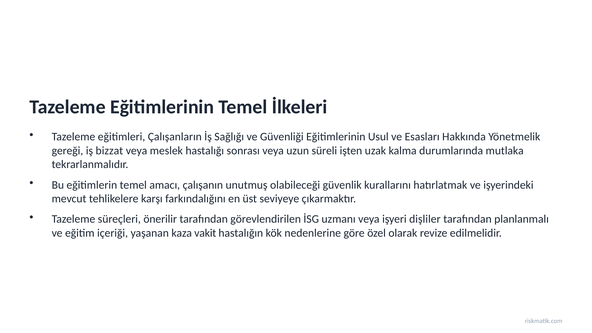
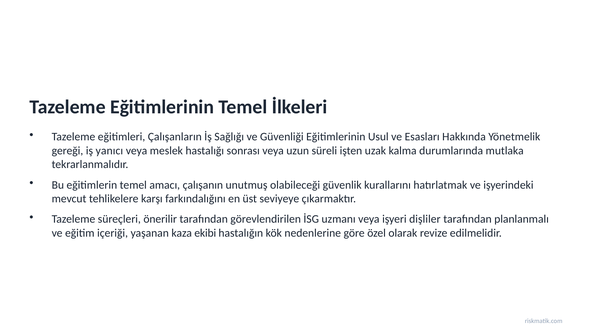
bizzat: bizzat -> yanıcı
vakit: vakit -> ekibi
